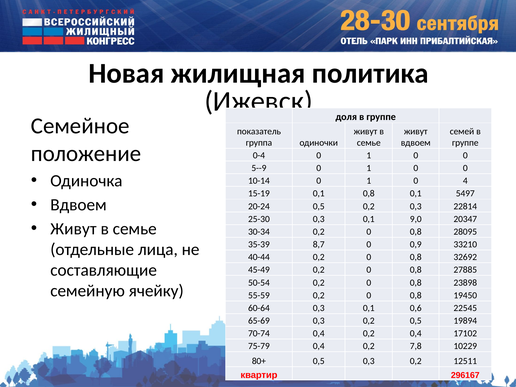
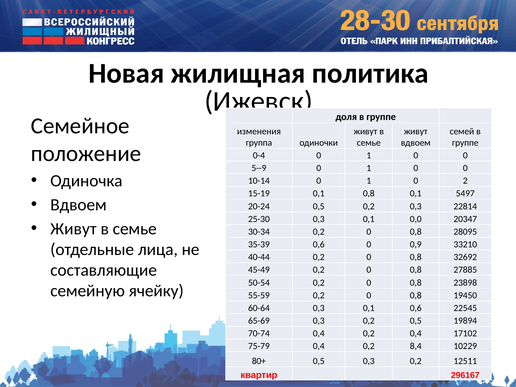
показатель: показатель -> изменения
4: 4 -> 2
9,0: 9,0 -> 0,0
35-39 8,7: 8,7 -> 0,6
7,8: 7,8 -> 8,4
